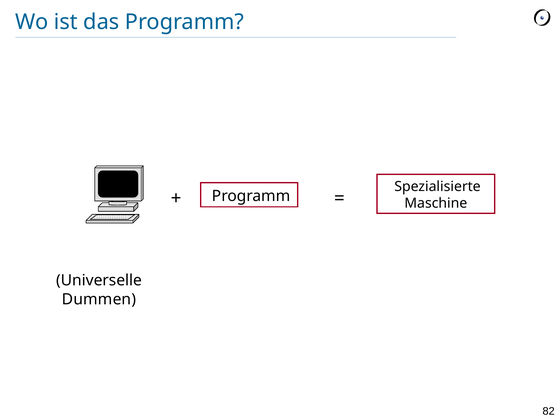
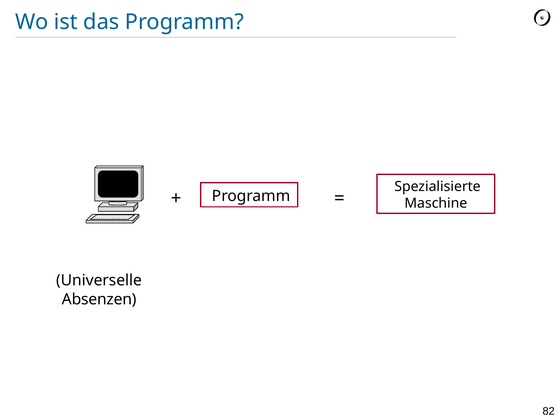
Dummen: Dummen -> Absenzen
